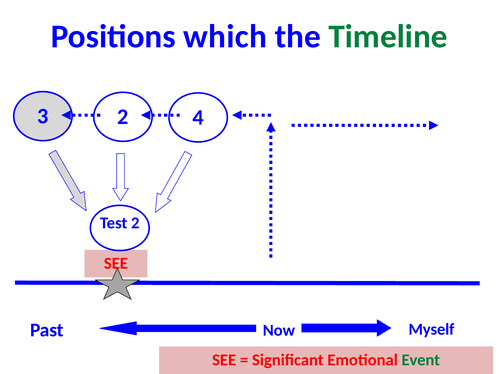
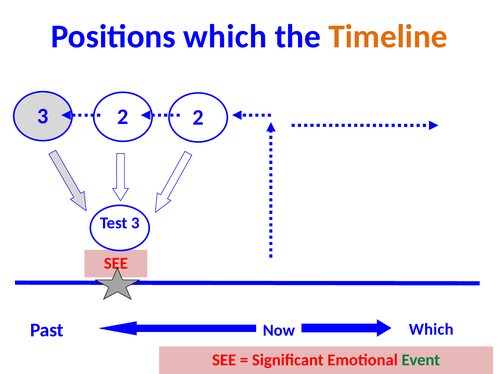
Timeline colour: green -> orange
2 4: 4 -> 2
Test 2: 2 -> 3
Now Myself: Myself -> Which
